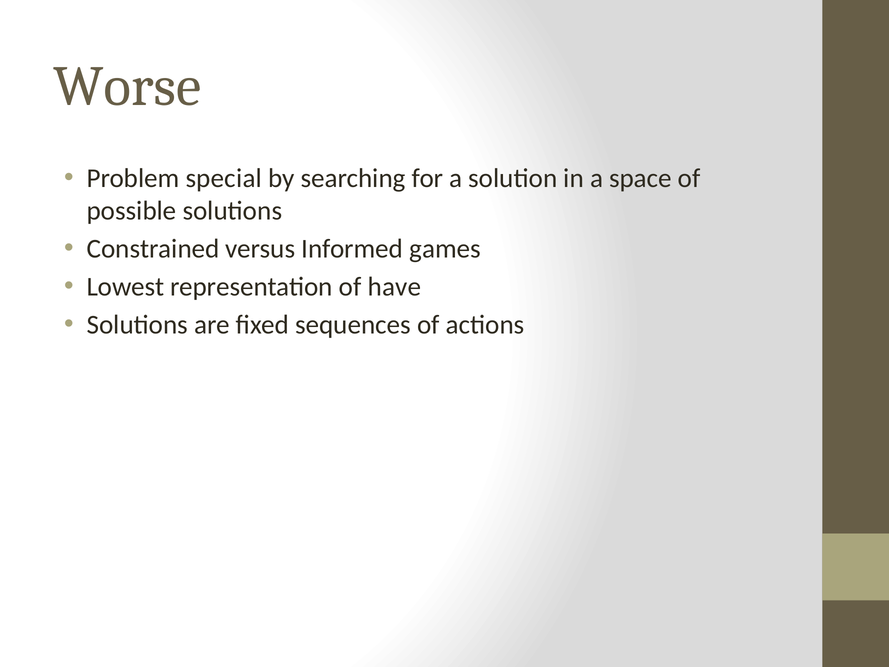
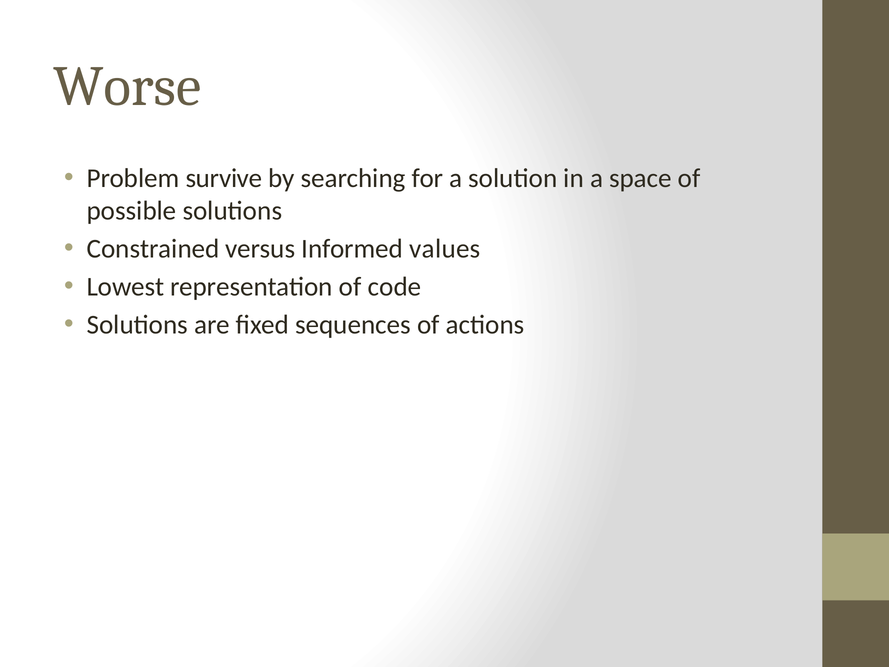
special: special -> survive
games: games -> values
have: have -> code
